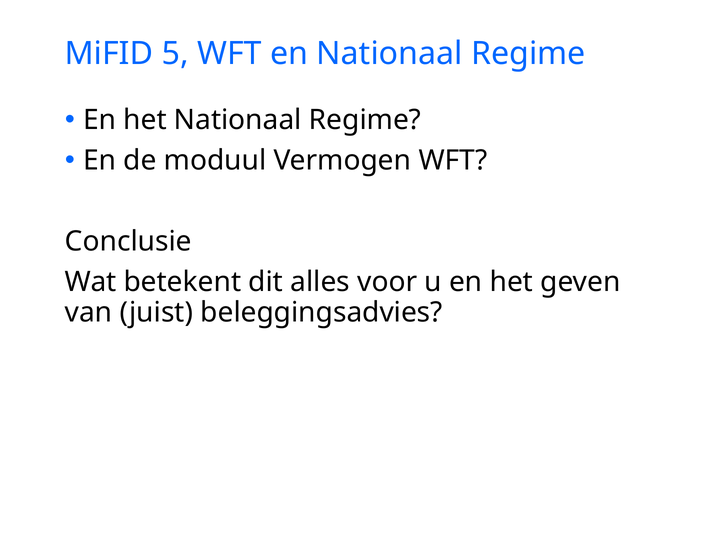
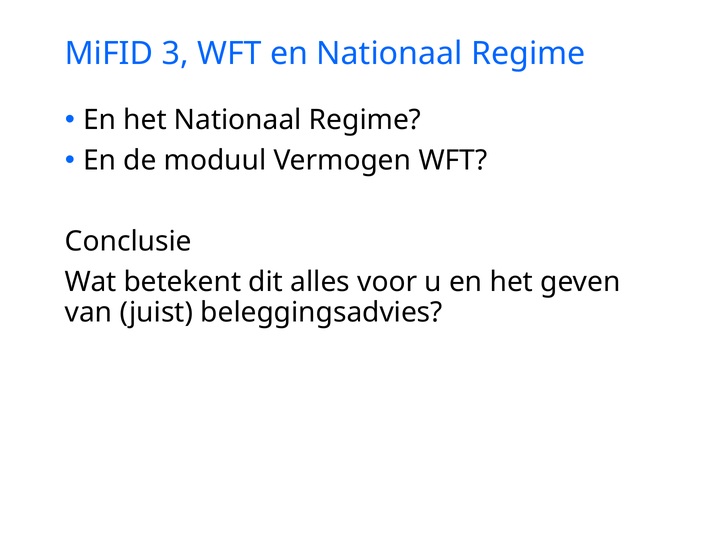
5: 5 -> 3
